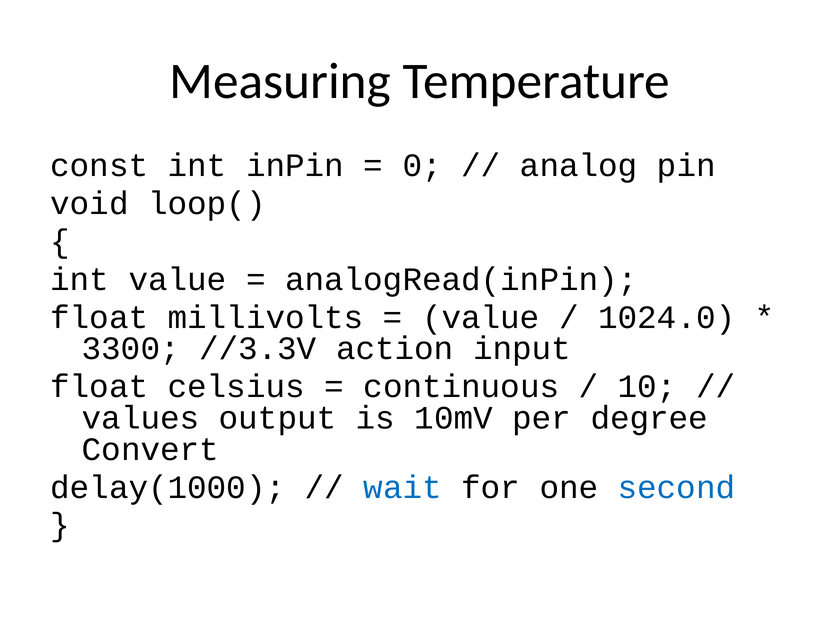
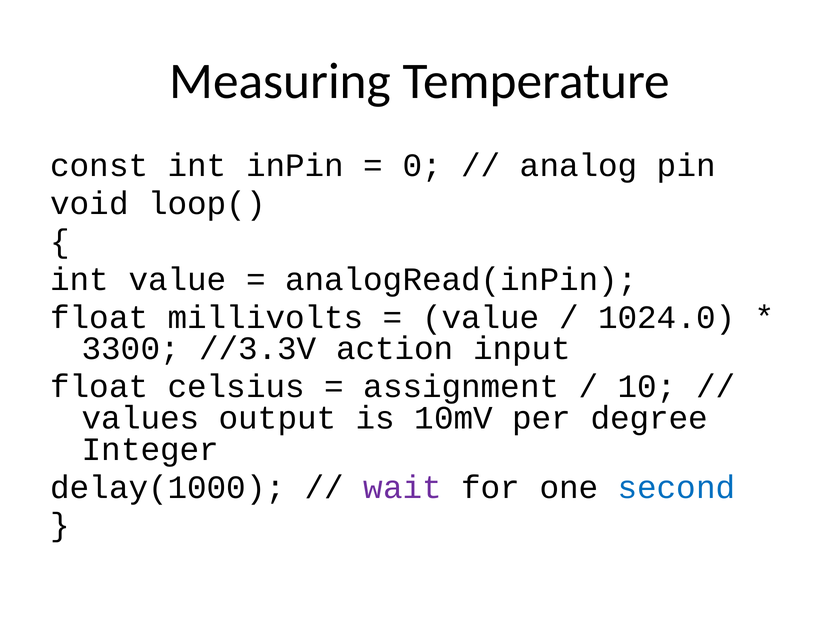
continuous: continuous -> assignment
Convert: Convert -> Integer
wait colour: blue -> purple
